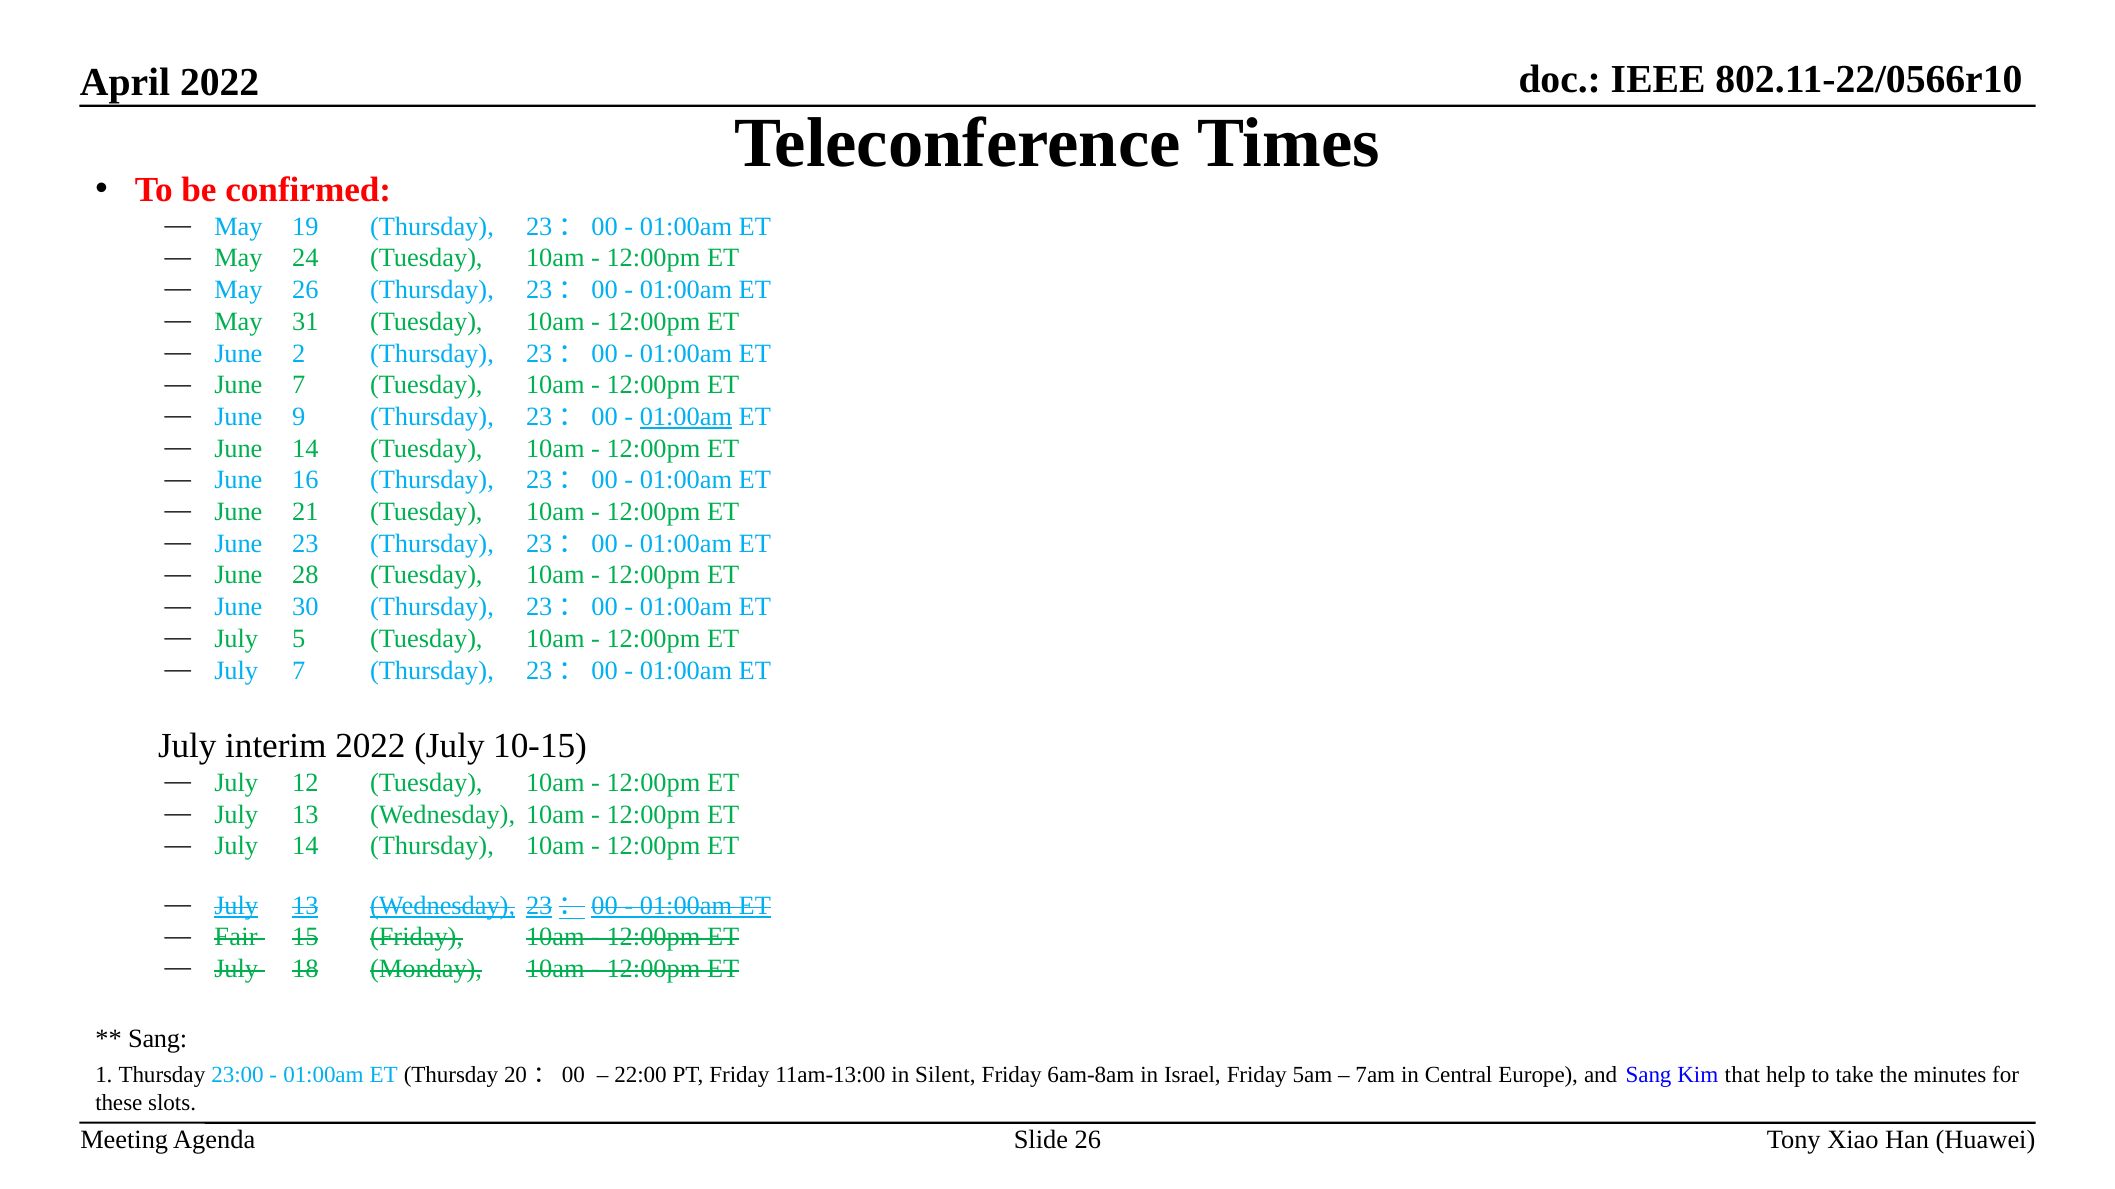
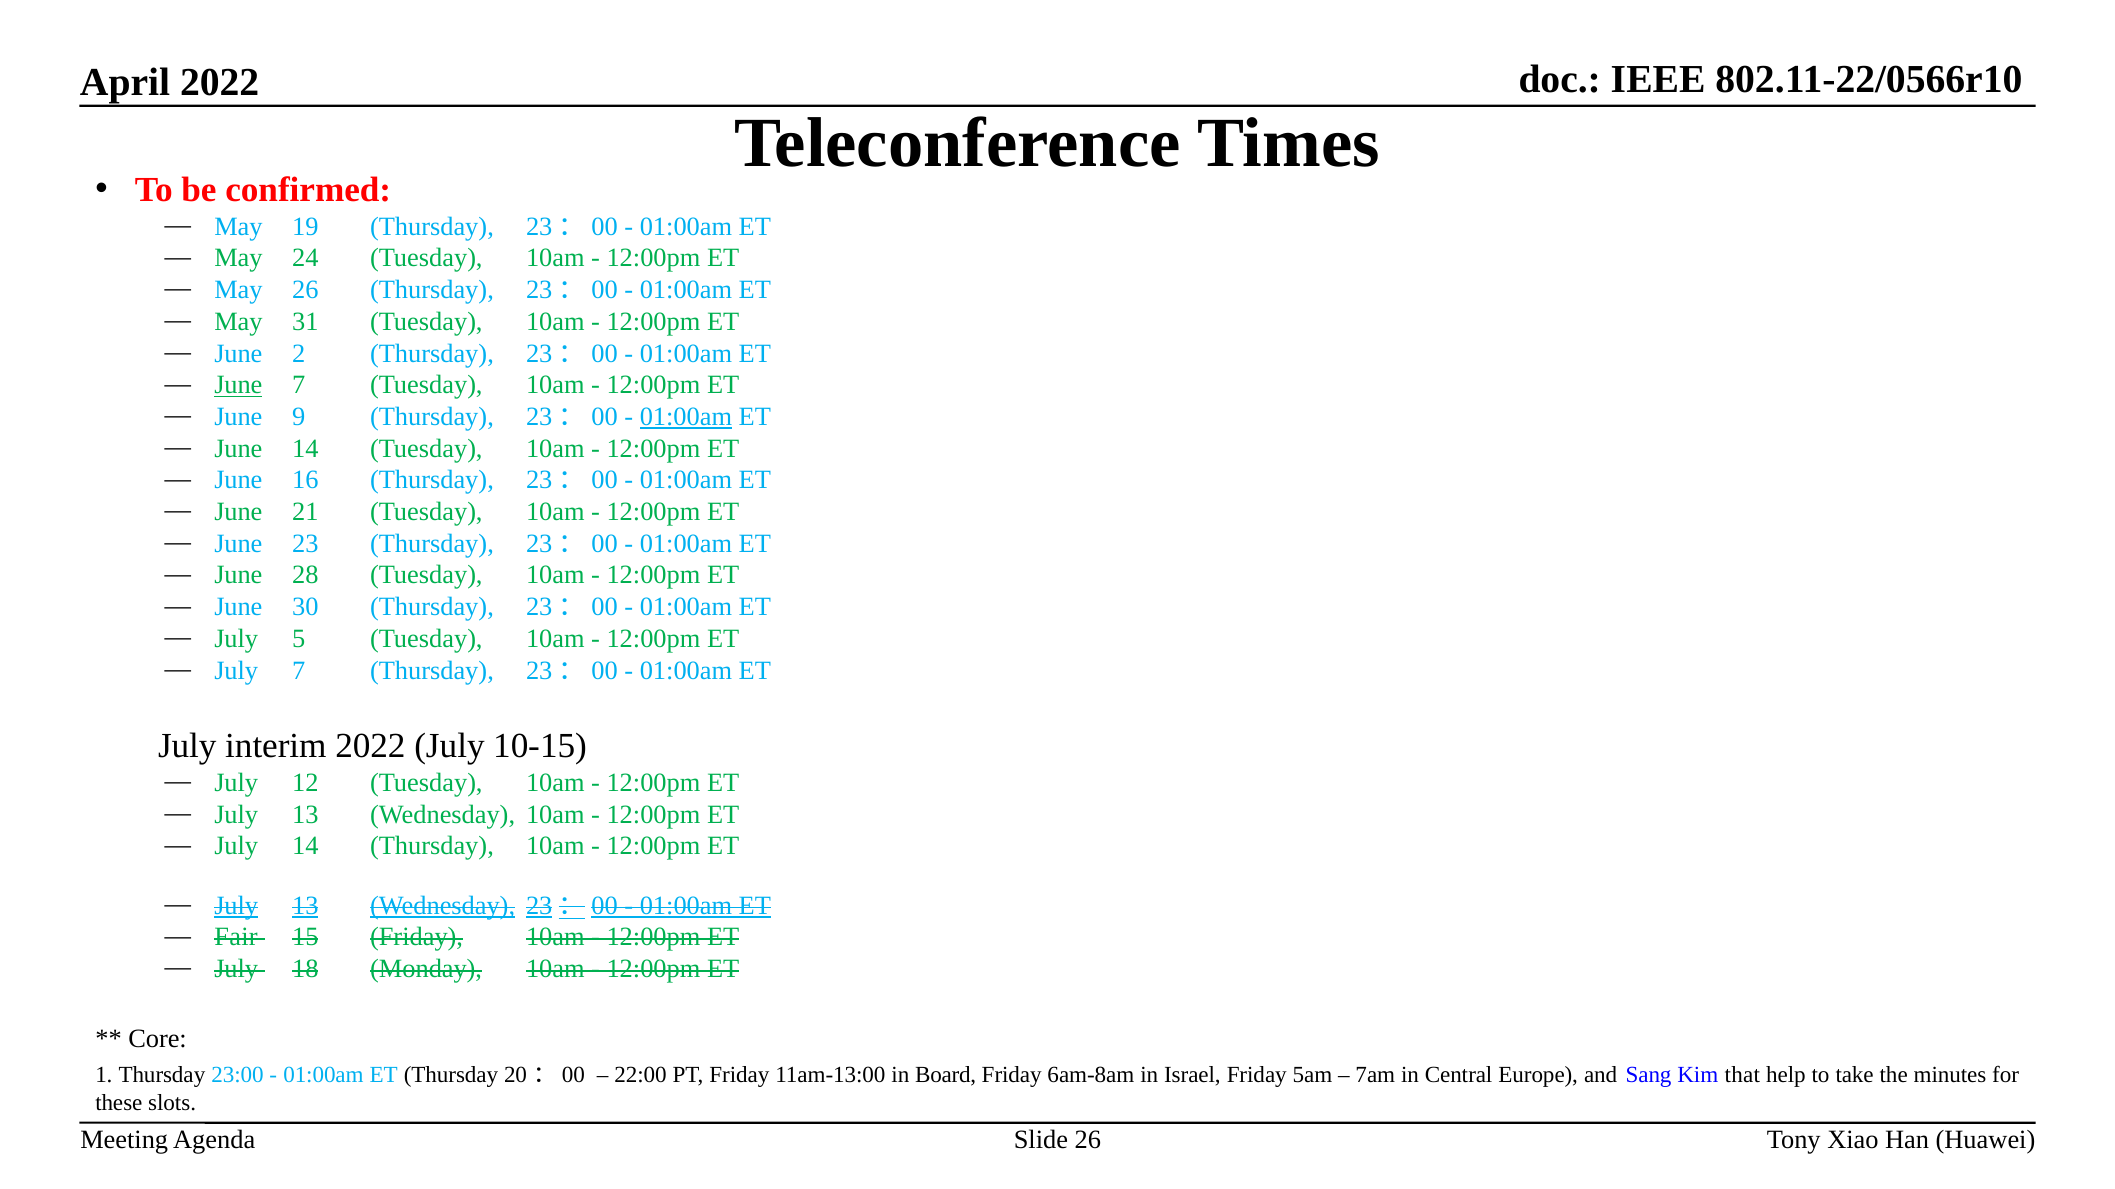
June at (238, 385) underline: none -> present
Sang at (158, 1040): Sang -> Core
Silent: Silent -> Board
